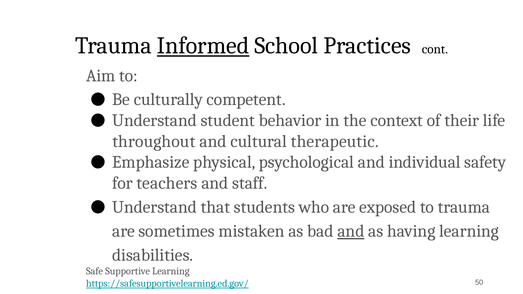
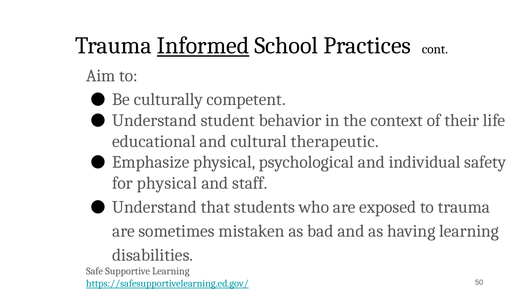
throughout: throughout -> educational
for teachers: teachers -> physical
and at (351, 231) underline: present -> none
